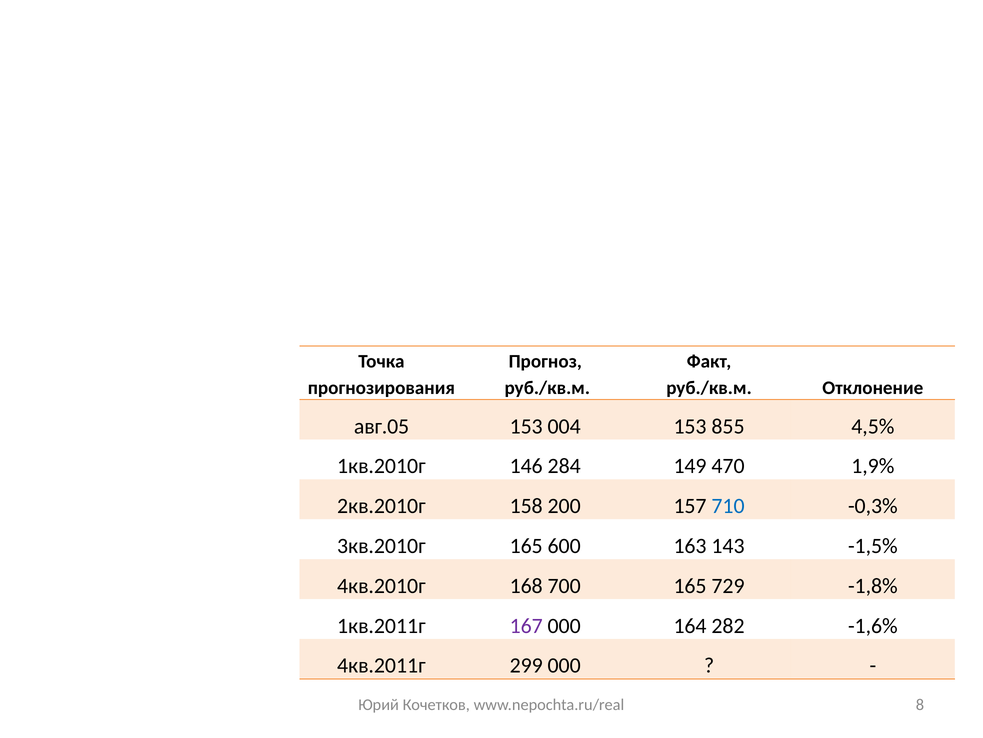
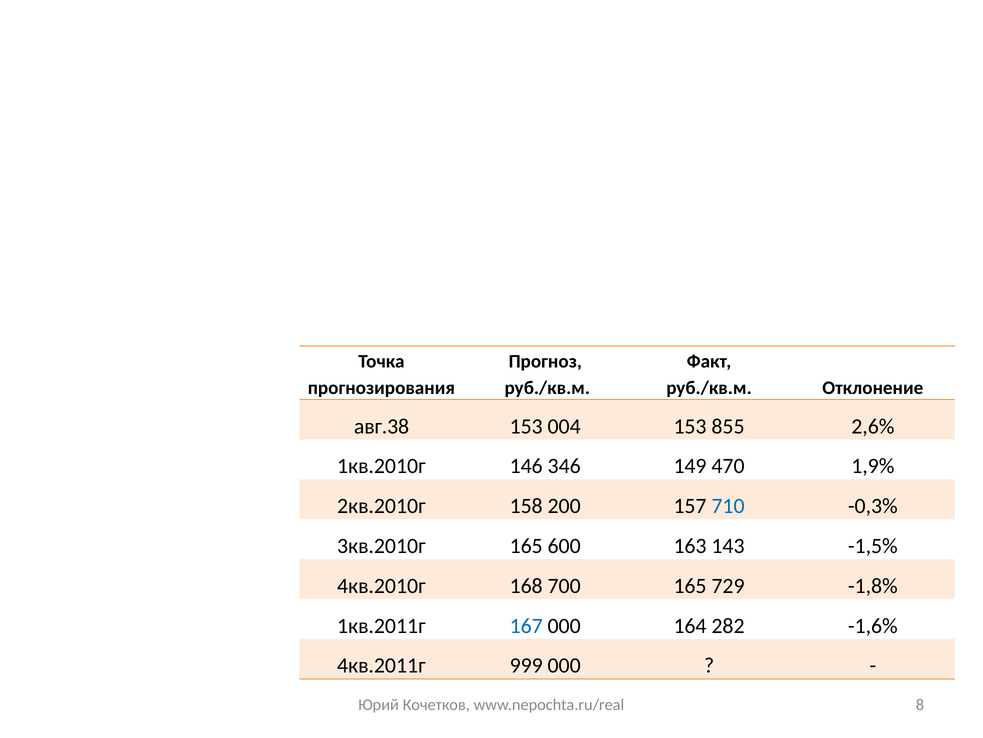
авг.05: авг.05 -> авг.38
4,5%: 4,5% -> 2,6%
284: 284 -> 346
167 colour: purple -> blue
299: 299 -> 999
